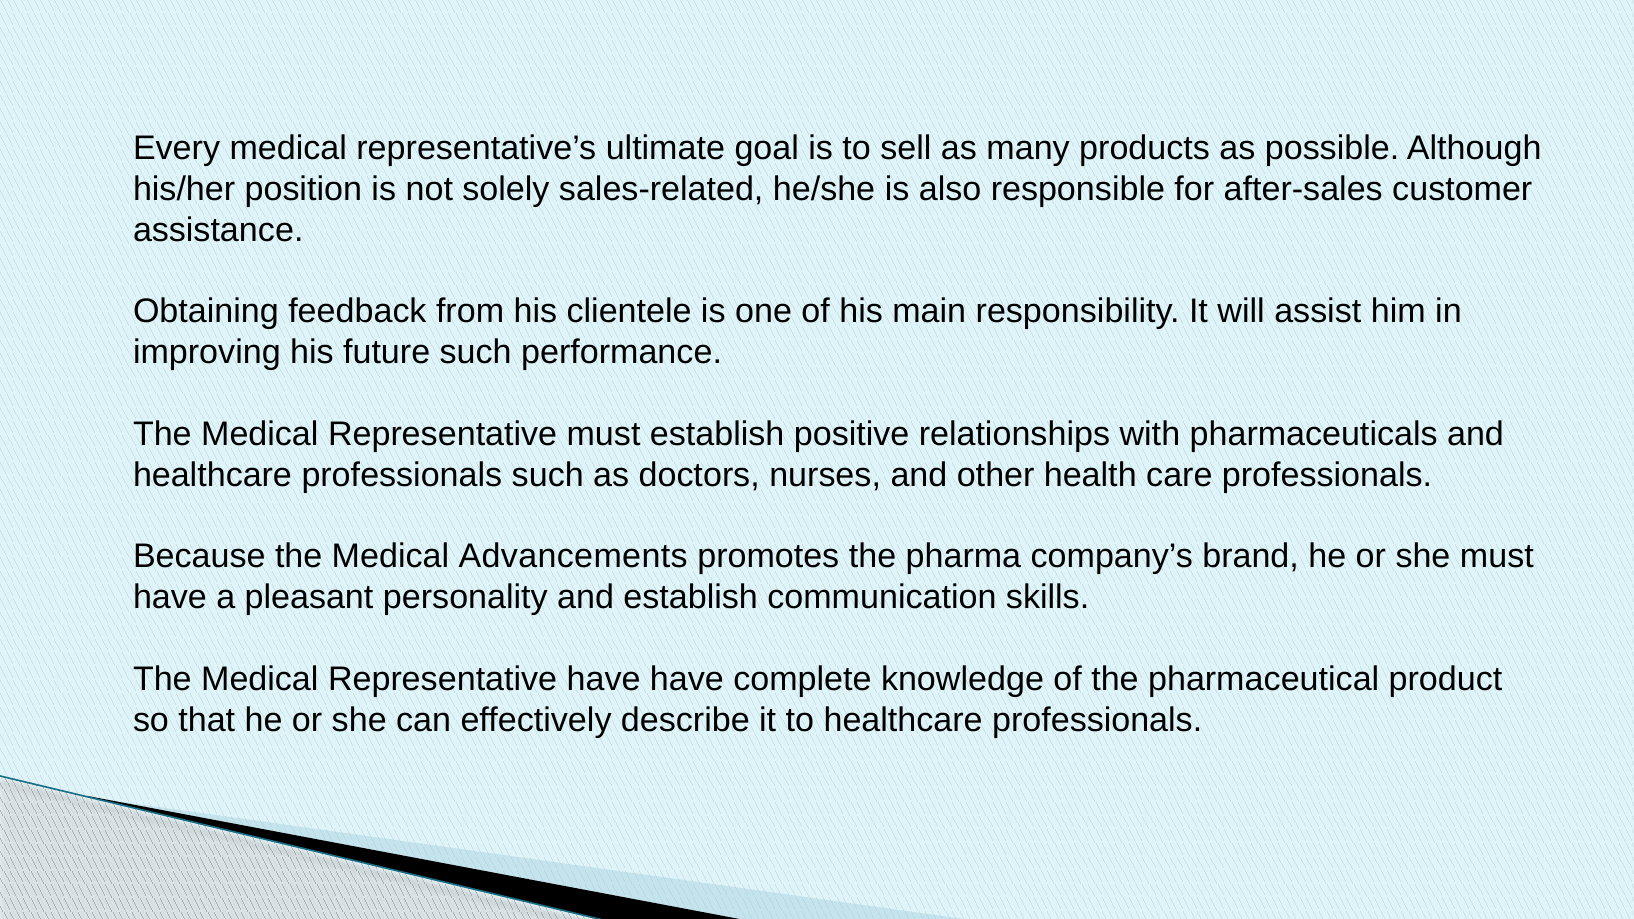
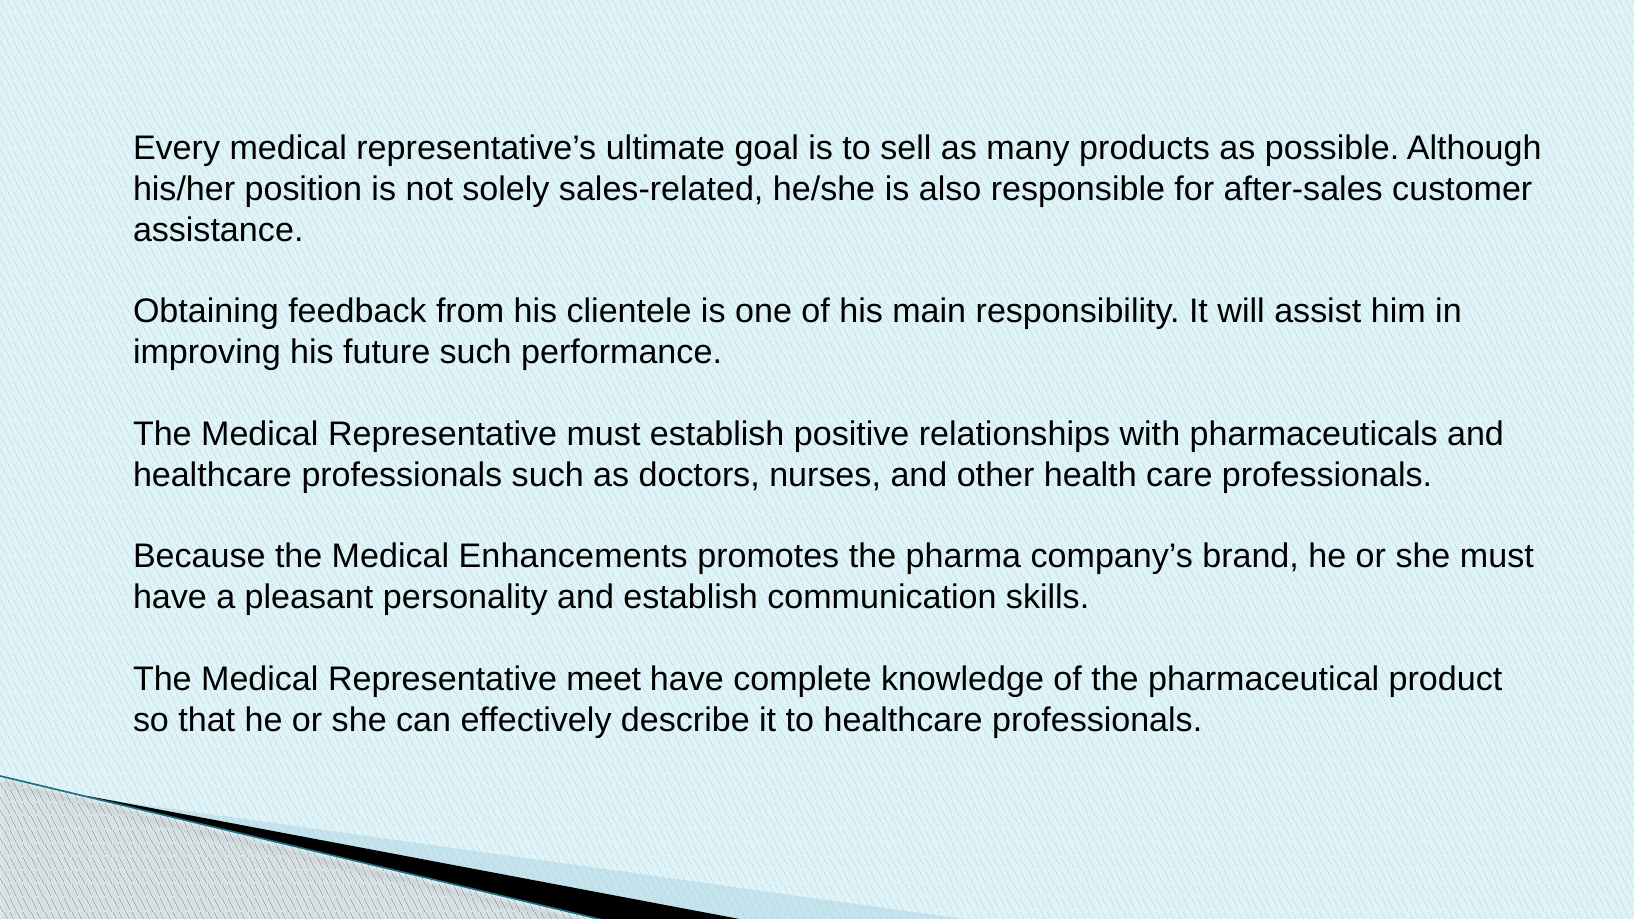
Advancements: Advancements -> Enhancements
Representative have: have -> meet
